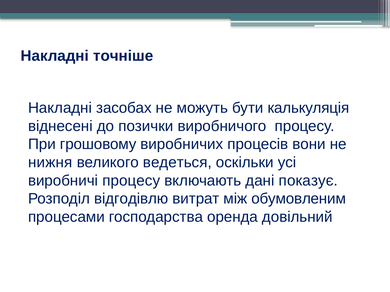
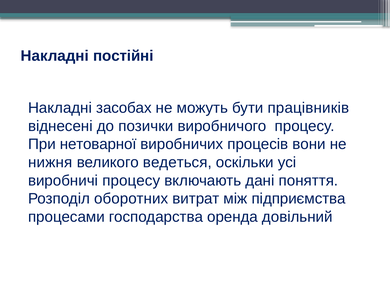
точніше: точніше -> постійні
калькуляція: калькуляція -> працівників
грошовому: грошовому -> нетоварної
показує: показує -> поняття
відгодівлю: відгодівлю -> оборотних
обумовленим: обумовленим -> підприємства
